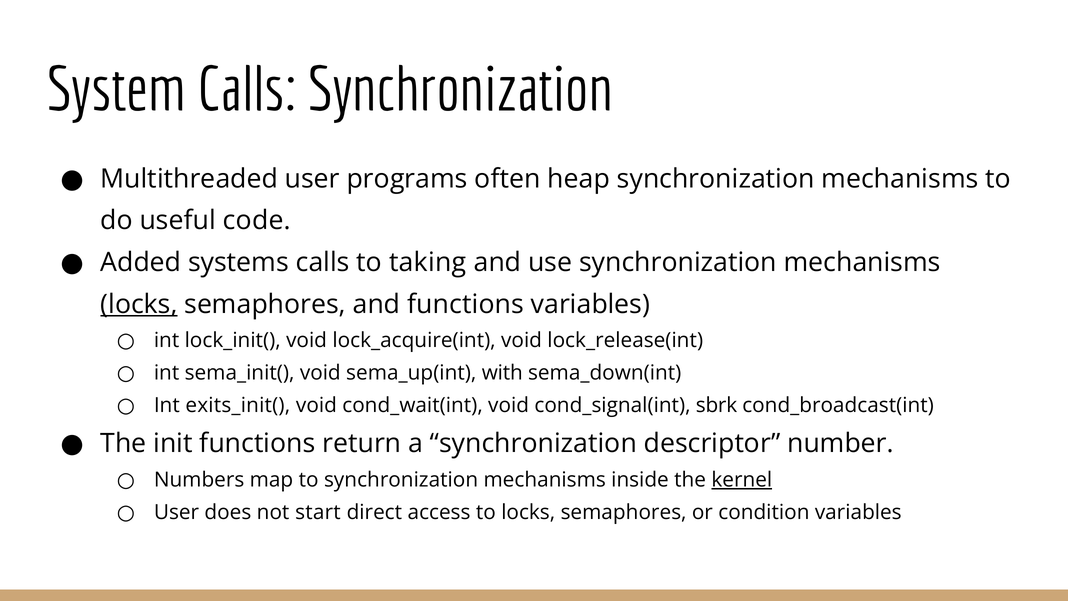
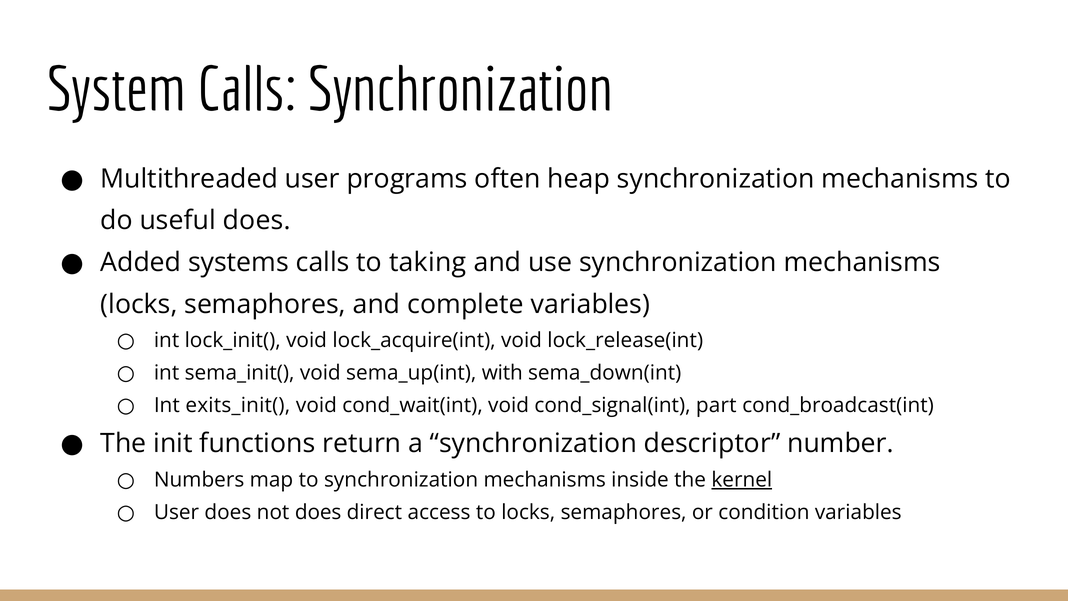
useful code: code -> does
locks at (139, 304) underline: present -> none
and functions: functions -> complete
sbrk: sbrk -> part
not start: start -> does
